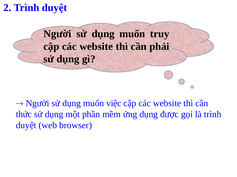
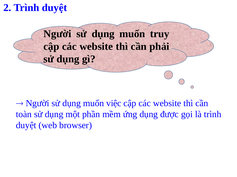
thức: thức -> toàn
